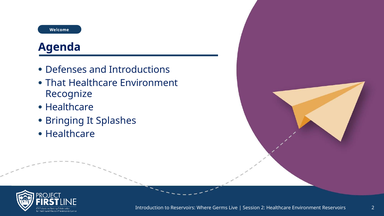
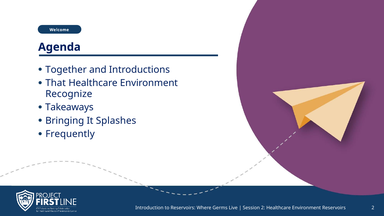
Defenses: Defenses -> Together
Healthcare at (69, 107): Healthcare -> Takeaways
Healthcare at (70, 134): Healthcare -> Frequently
